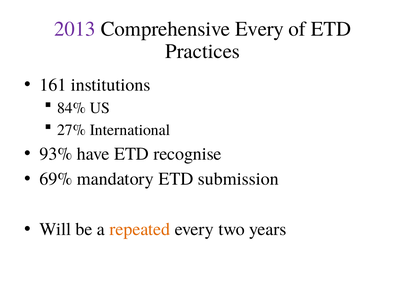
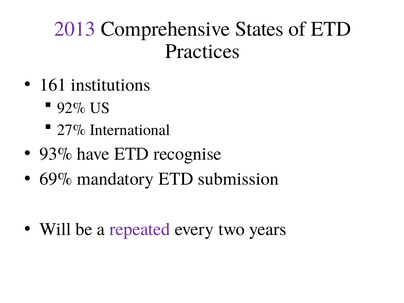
Comprehensive Every: Every -> States
84%: 84% -> 92%
repeated colour: orange -> purple
